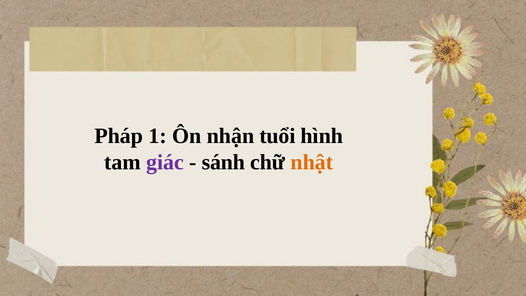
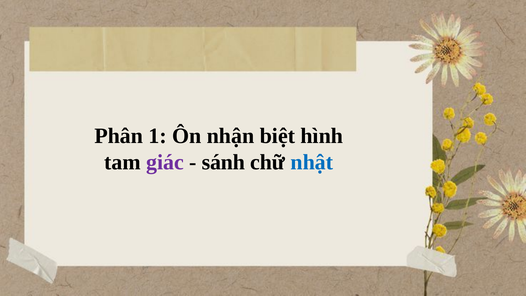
Pháp: Pháp -> Phân
tuổi: tuổi -> biệt
nhật colour: orange -> blue
